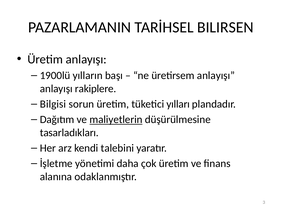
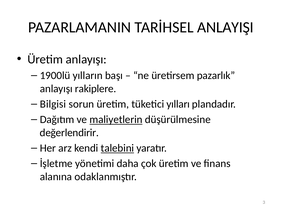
BILIRSEN: BILIRSEN -> ANLAYIŞI
üretirsem anlayışı: anlayışı -> pazarlık
tasarladıkları: tasarladıkları -> değerlendirir
talebini underline: none -> present
